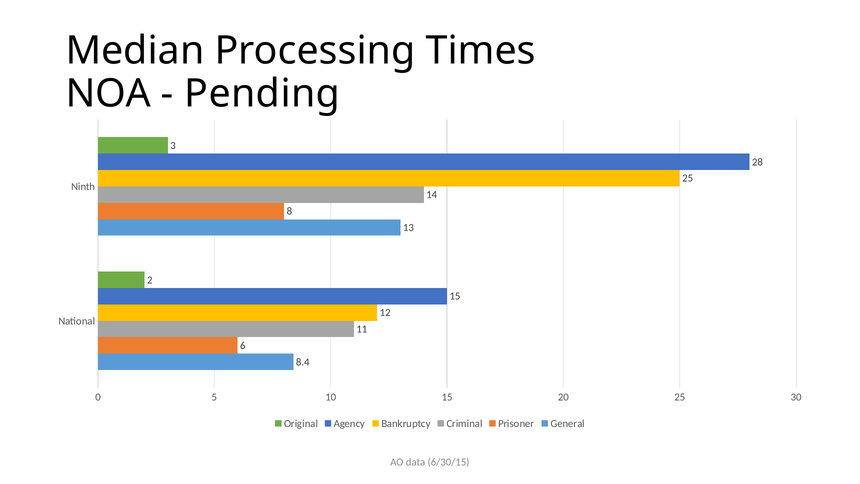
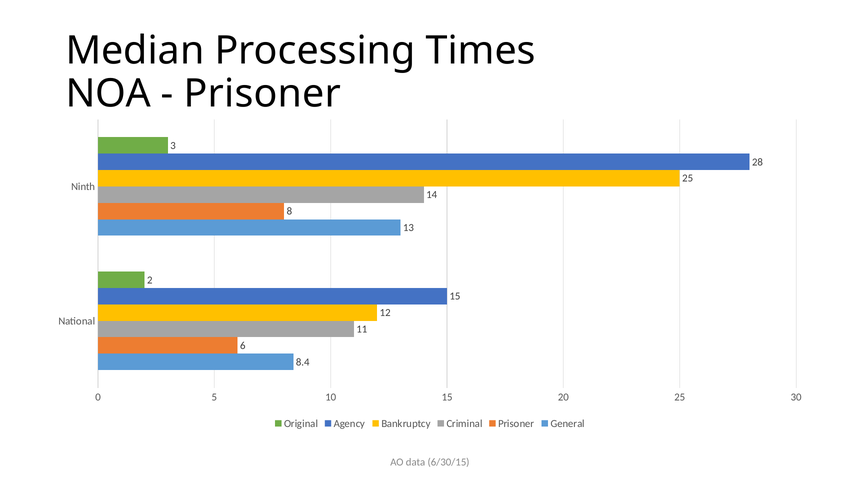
Pending at (262, 94): Pending -> Prisoner
